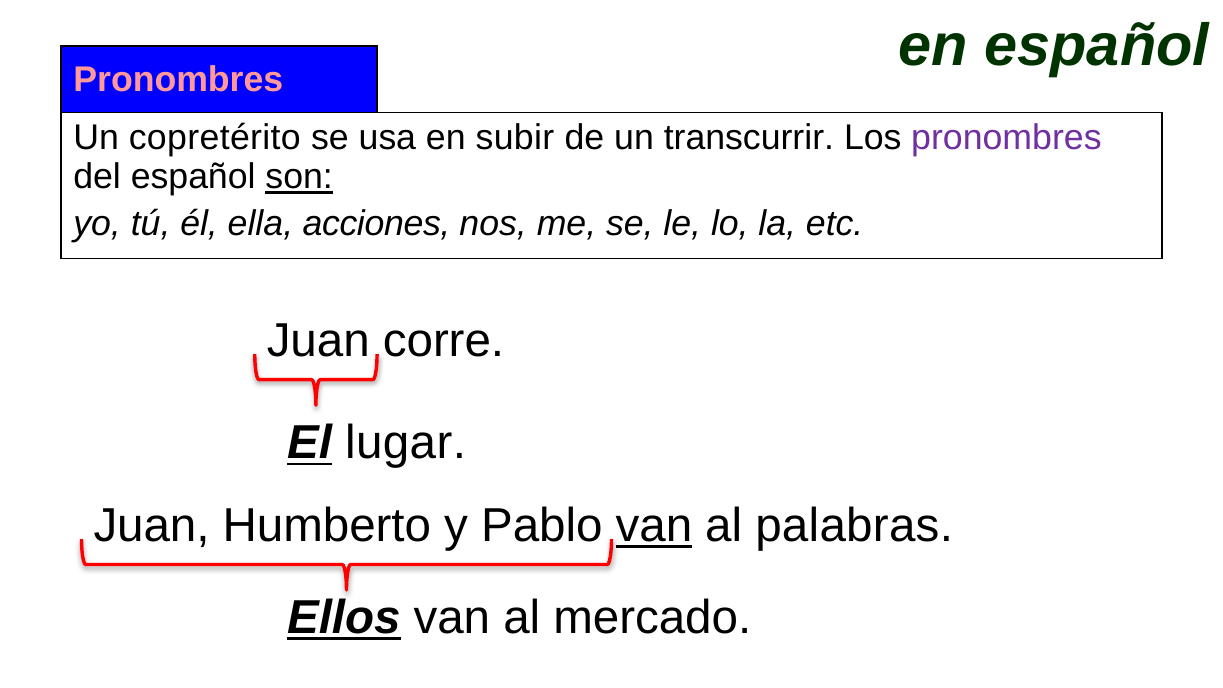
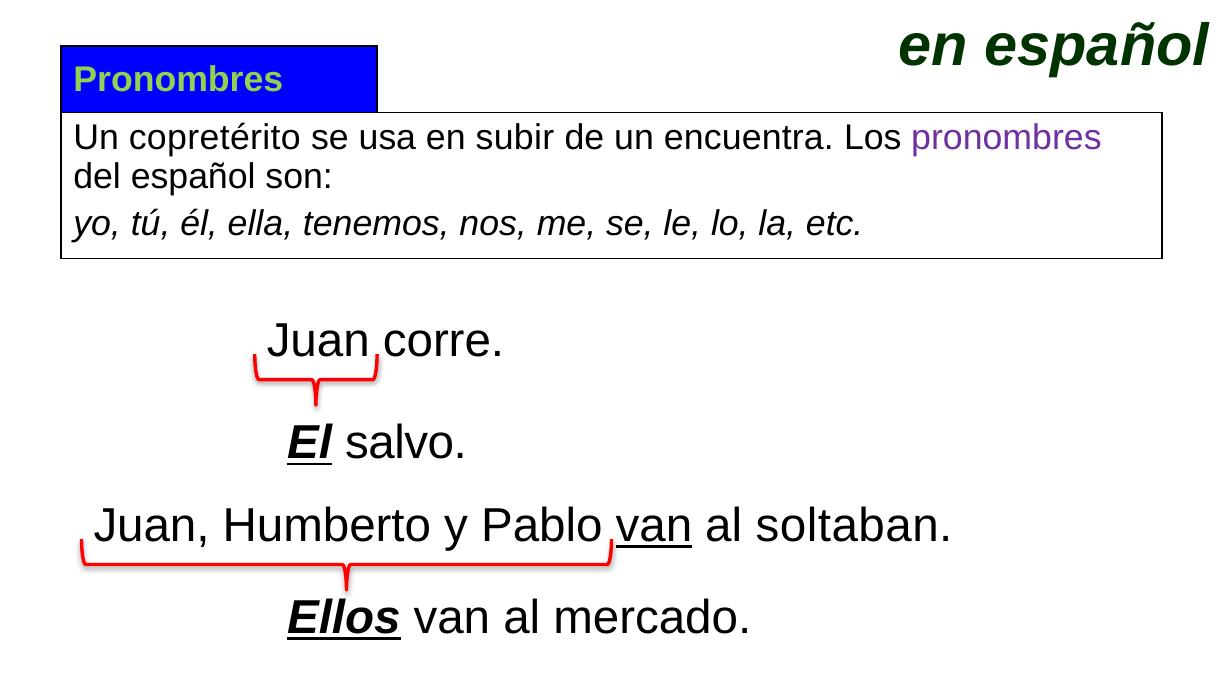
Pronombres at (178, 80) colour: pink -> light green
transcurrir: transcurrir -> encuentra
son underline: present -> none
acciones: acciones -> tenemos
lugar: lugar -> salvo
palabras: palabras -> soltaban
